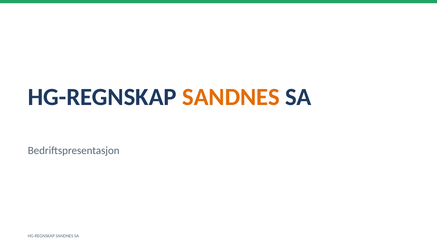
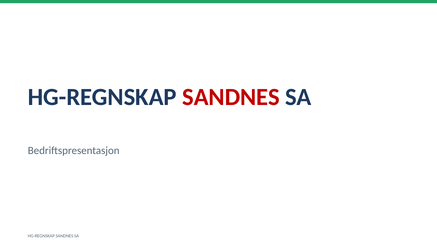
SANDNES at (231, 97) colour: orange -> red
